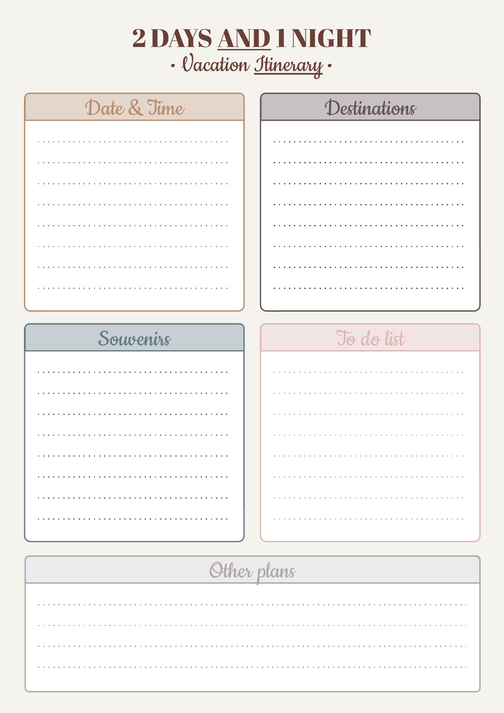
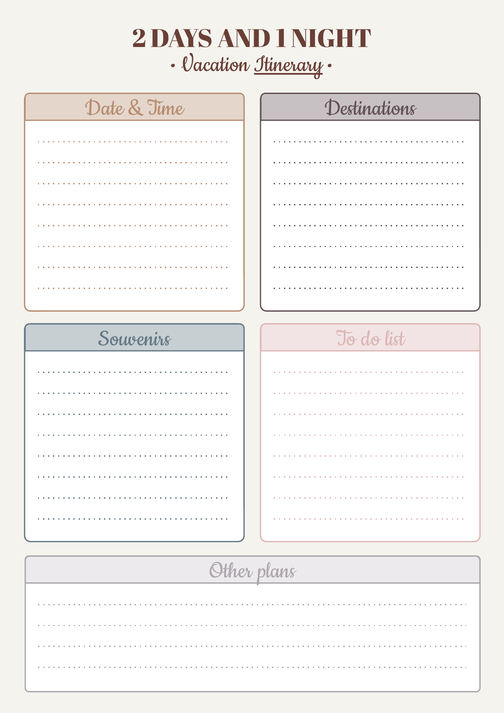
AND underline: present -> none
